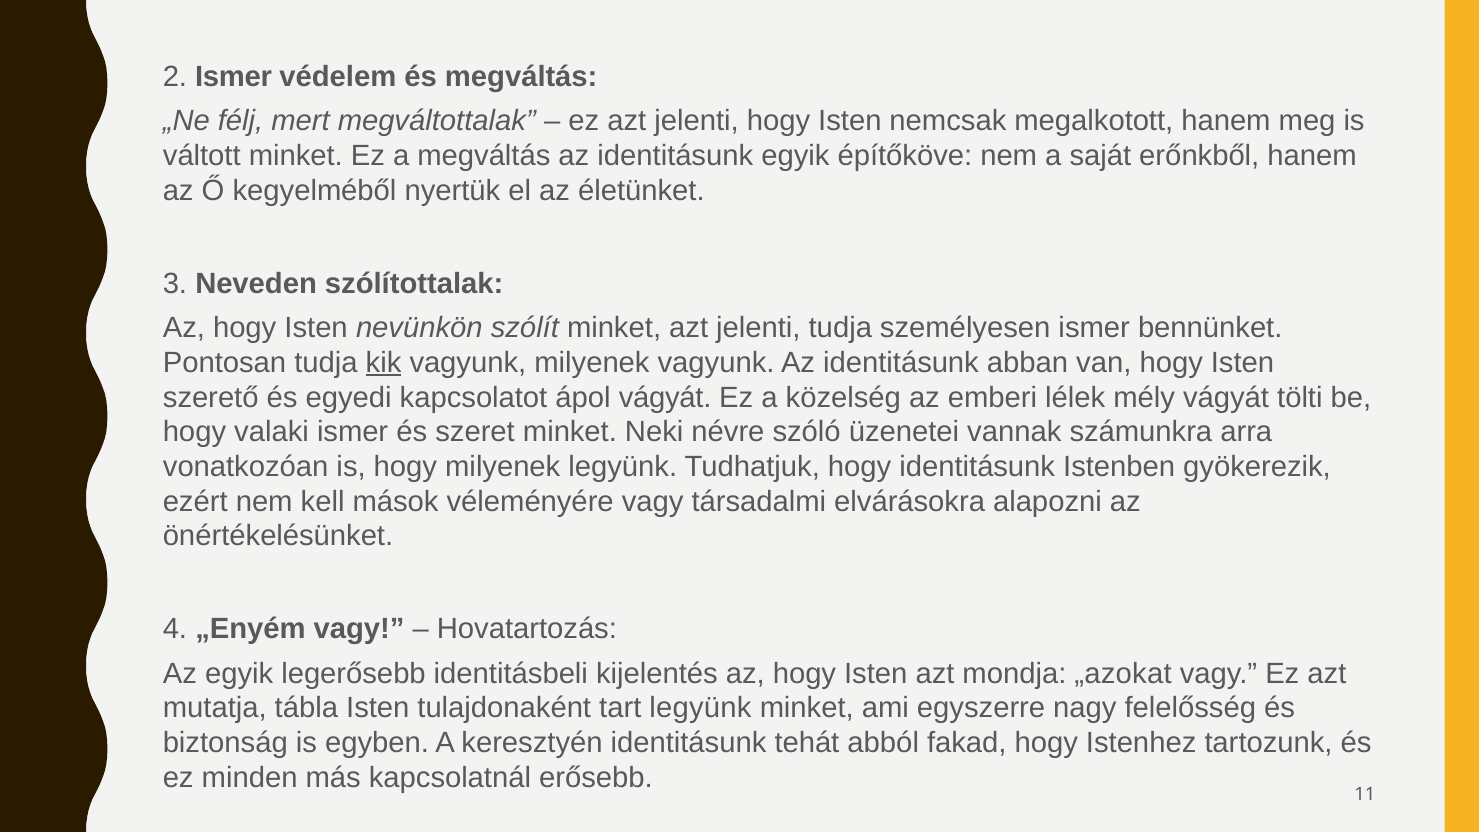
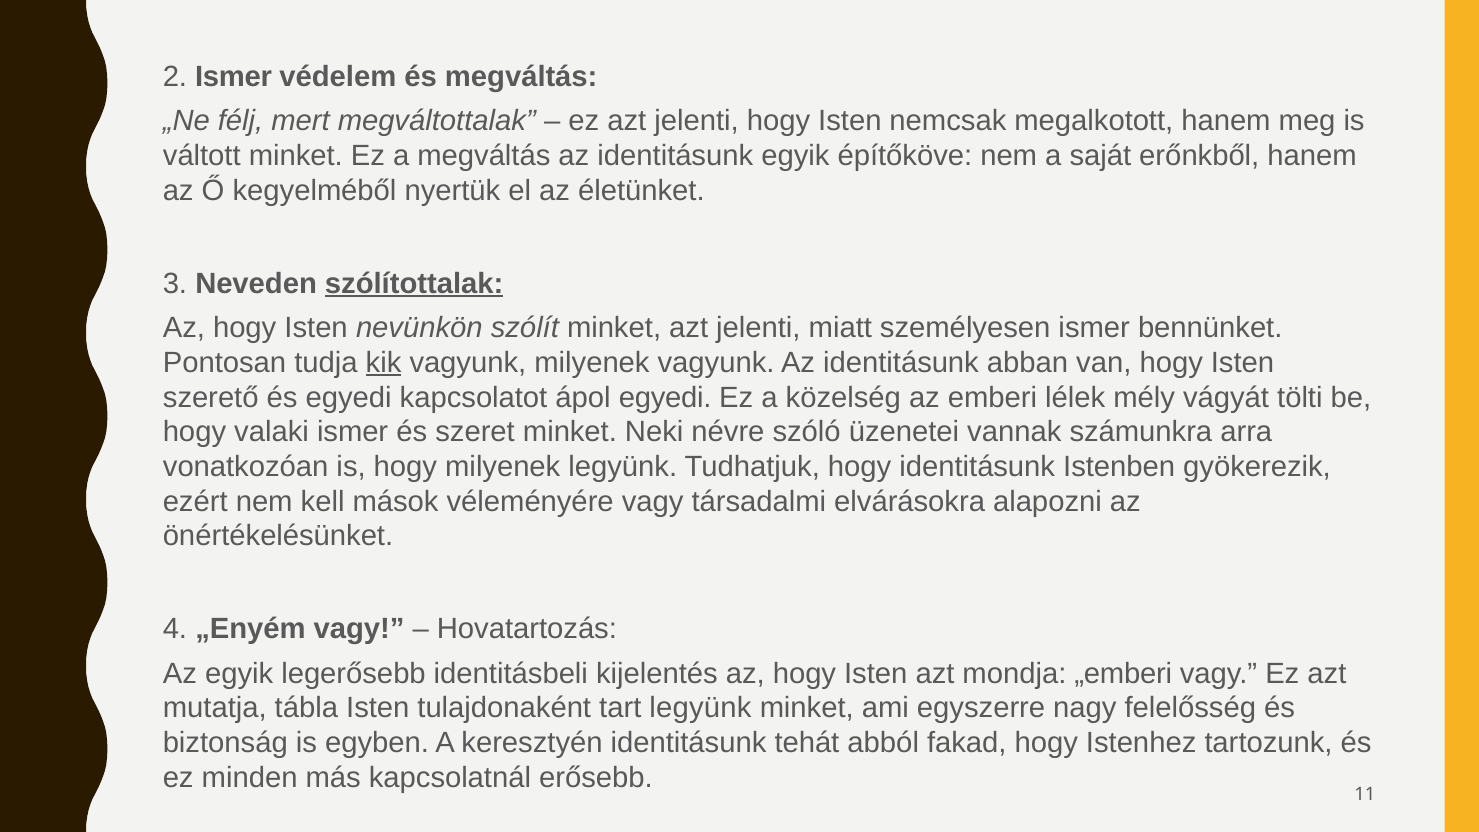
szólítottalak underline: none -> present
jelenti tudja: tudja -> miatt
ápol vágyát: vágyát -> egyedi
„azokat: „azokat -> „emberi
